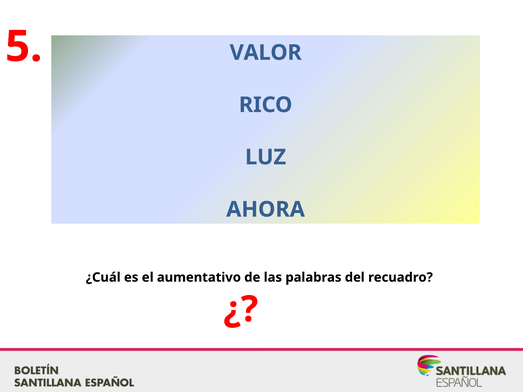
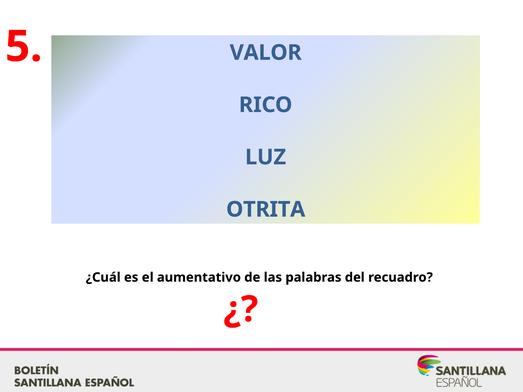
AHORA: AHORA -> OTRITA
